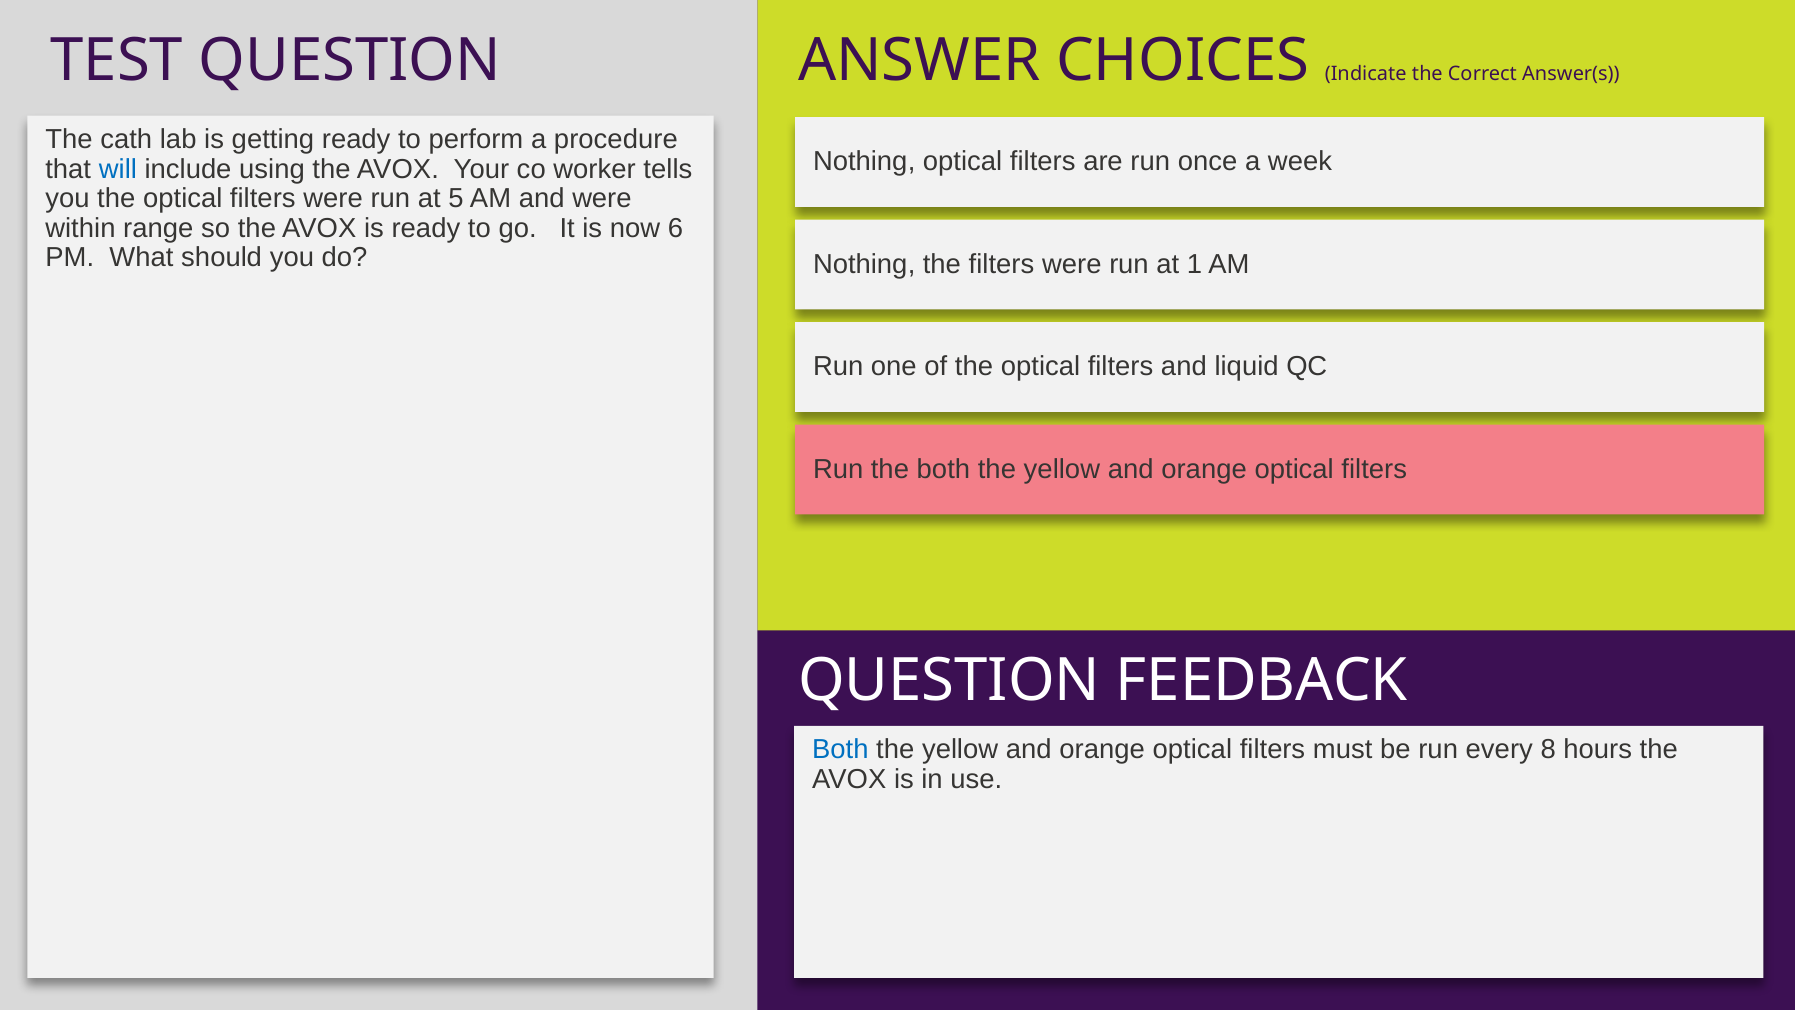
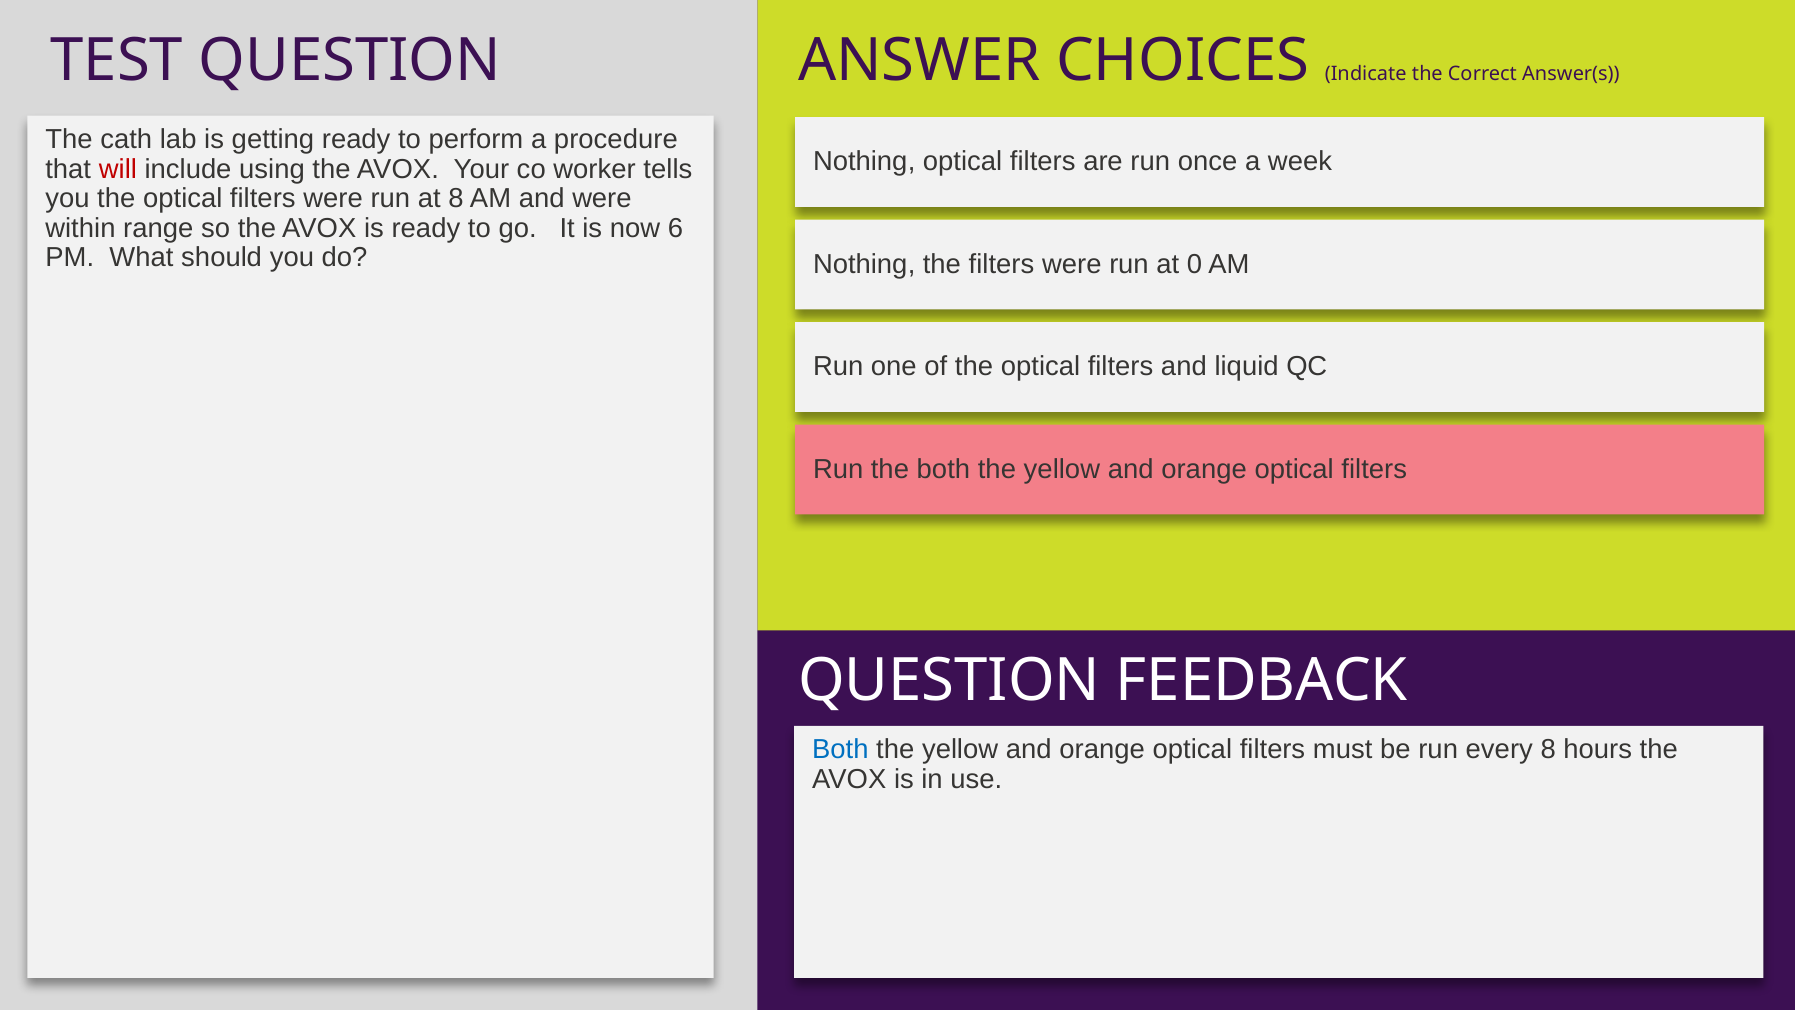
will colour: blue -> red
at 5: 5 -> 8
1: 1 -> 0
